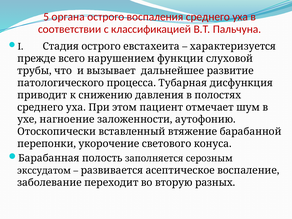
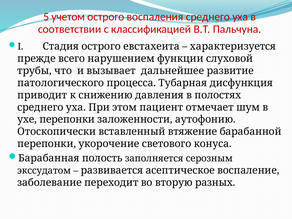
органа: органа -> учетом
ухе нагноение: нагноение -> перепонки
